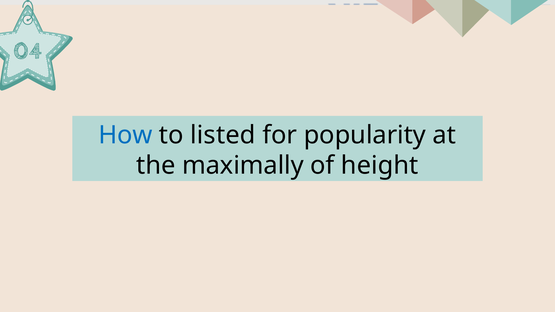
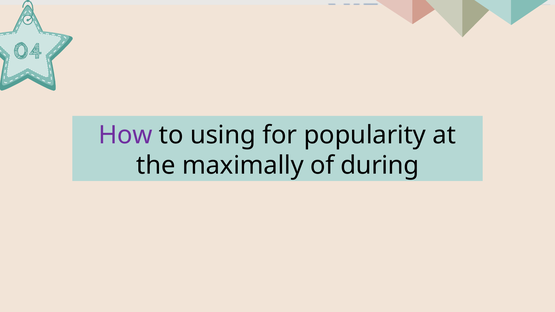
How colour: blue -> purple
listed: listed -> using
height: height -> during
